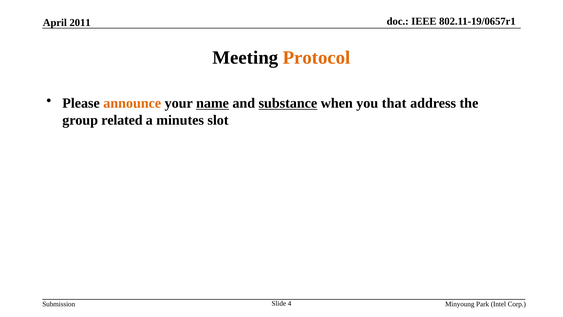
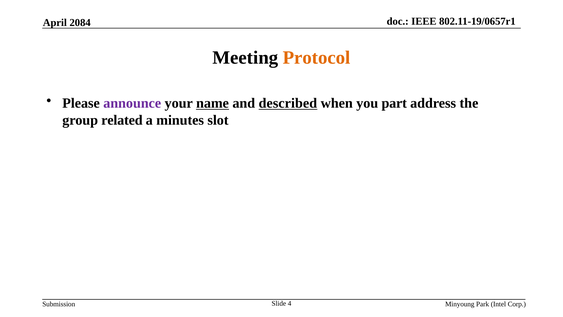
2011: 2011 -> 2084
announce colour: orange -> purple
substance: substance -> described
that: that -> part
